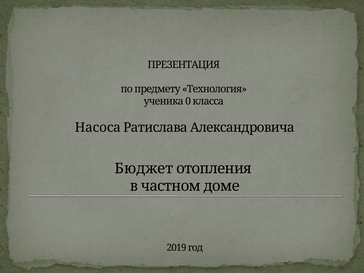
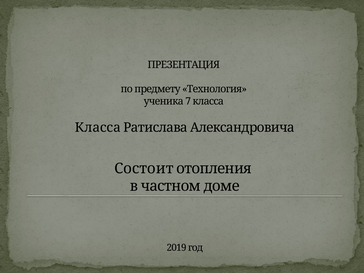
0: 0 -> 7
Насоса at (98, 128): Насоса -> Класса
Бюджет: Бюджет -> Состоит
